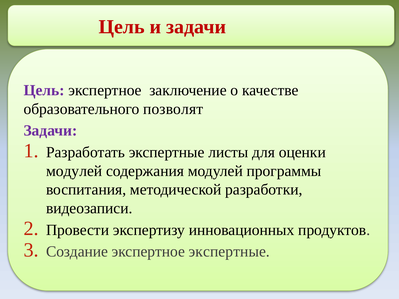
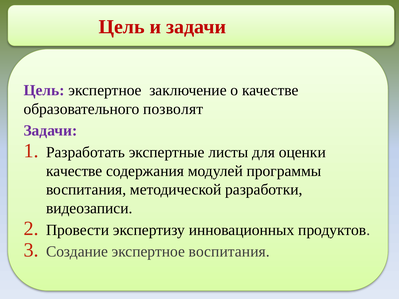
модулей at (74, 171): модулей -> качестве
экспертное экспертные: экспертные -> воспитания
